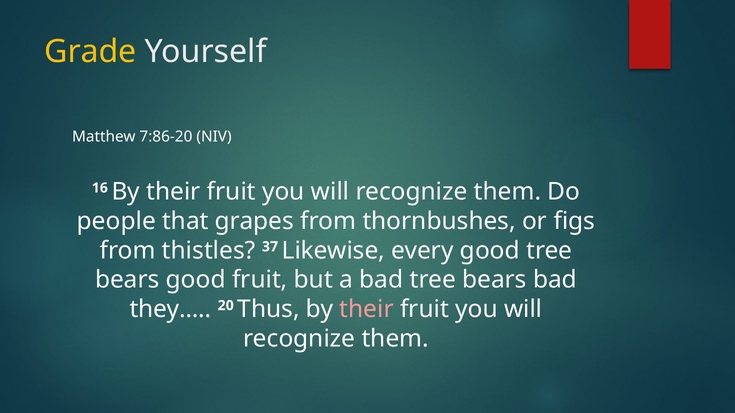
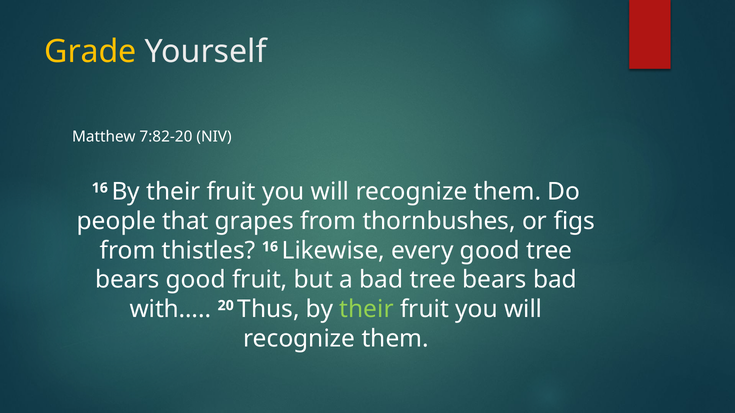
7:86-20: 7:86-20 -> 7:82-20
thistles 37: 37 -> 16
they…: they… -> with…
their at (367, 310) colour: pink -> light green
